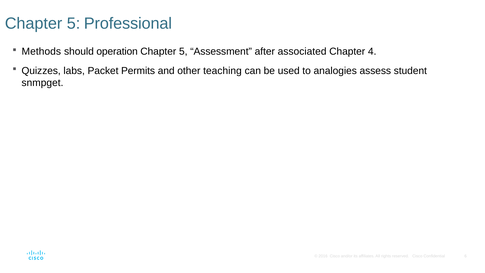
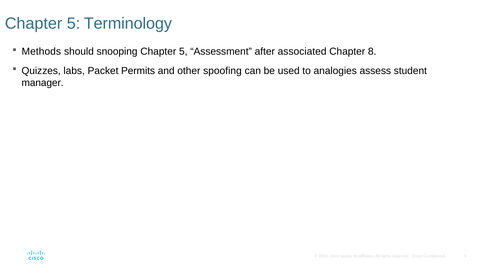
Professional: Professional -> Terminology
operation: operation -> snooping
4: 4 -> 8
teaching: teaching -> spoofing
snmpget: snmpget -> manager
